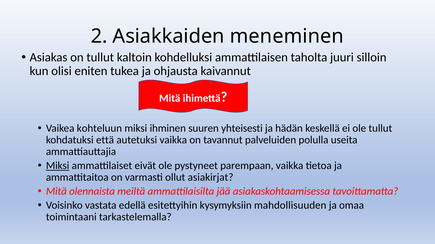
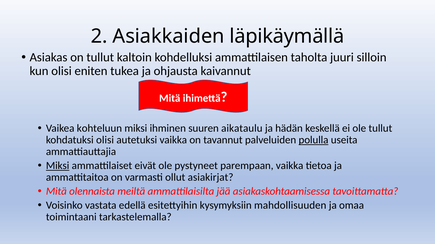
meneminen: meneminen -> läpikäymällä
yhteisesti: yhteisesti -> aikataulu
kohdatuksi että: että -> olisi
polulla underline: none -> present
